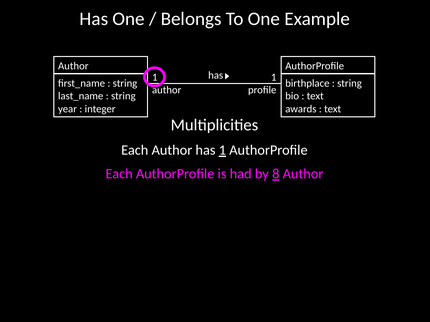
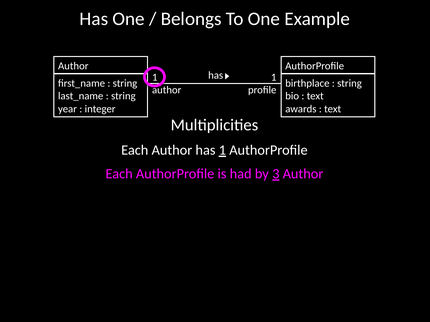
8: 8 -> 3
